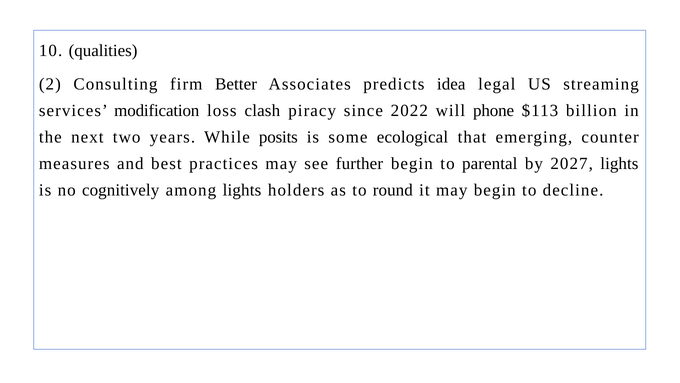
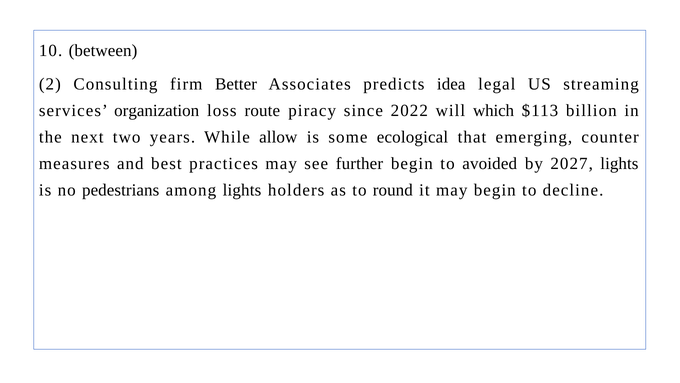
qualities: qualities -> between
modification: modification -> organization
clash: clash -> route
phone: phone -> which
posits: posits -> allow
parental: parental -> avoided
cognitively: cognitively -> pedestrians
